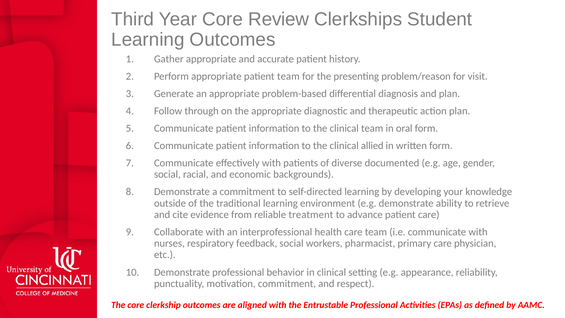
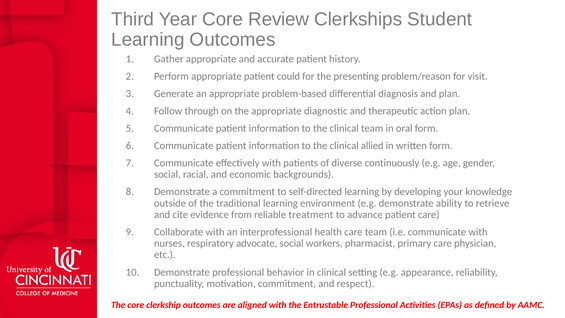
patient team: team -> could
documented: documented -> continuously
feedback: feedback -> advocate
